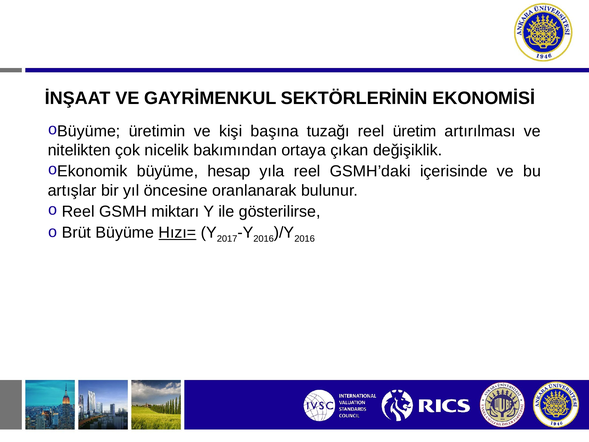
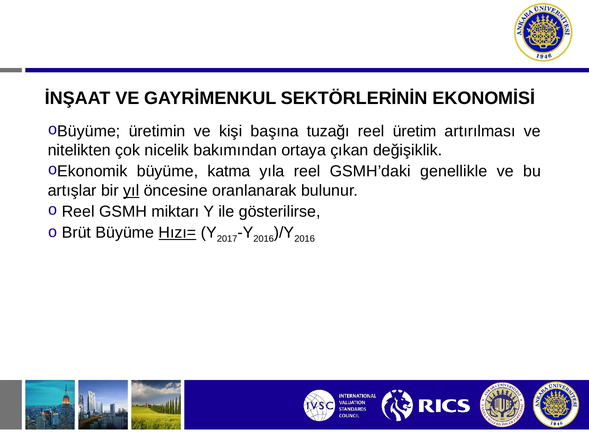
hesap: hesap -> katma
içerisinde: içerisinde -> genellikle
yıl underline: none -> present
